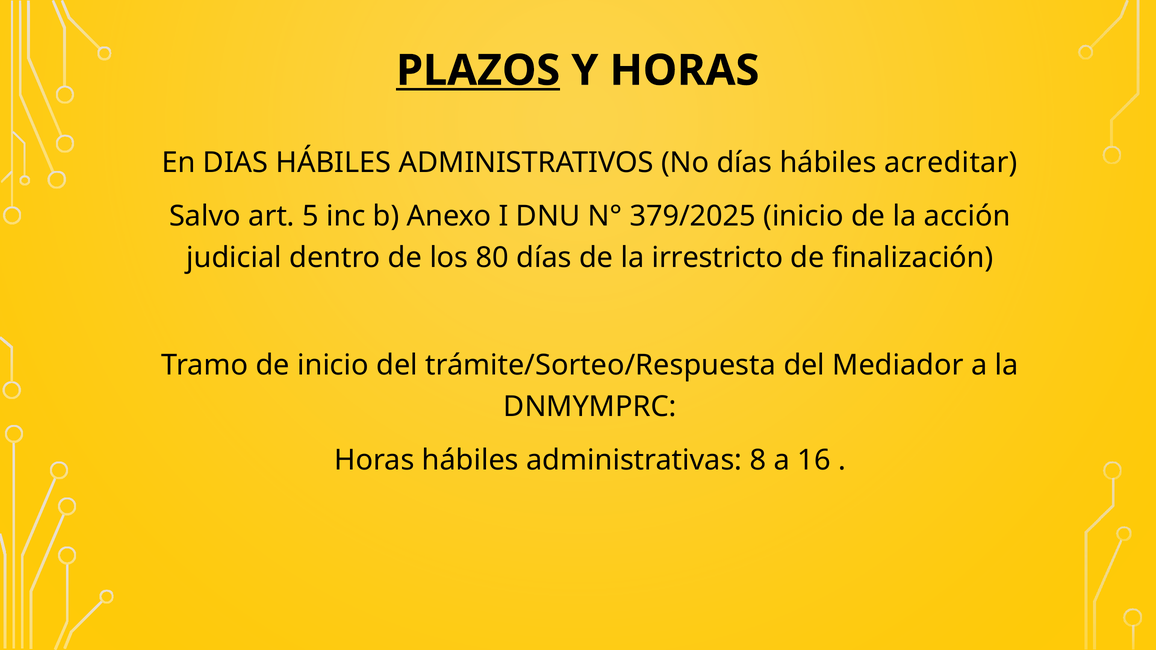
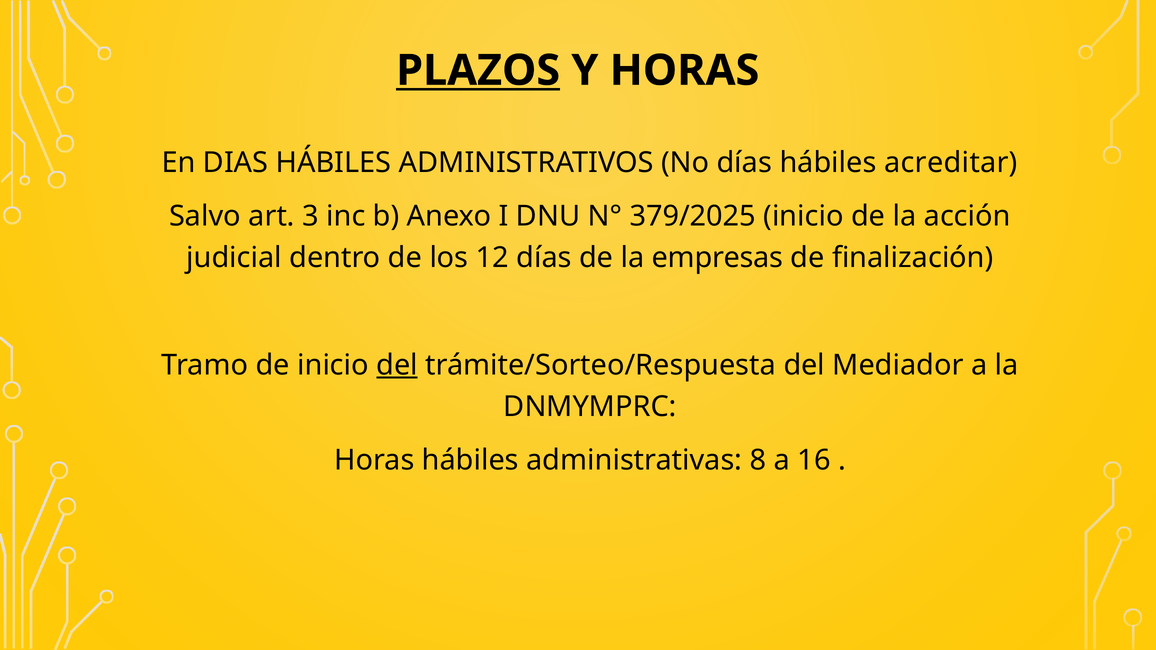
5: 5 -> 3
80: 80 -> 12
irrestricto: irrestricto -> empresas
del at (397, 365) underline: none -> present
